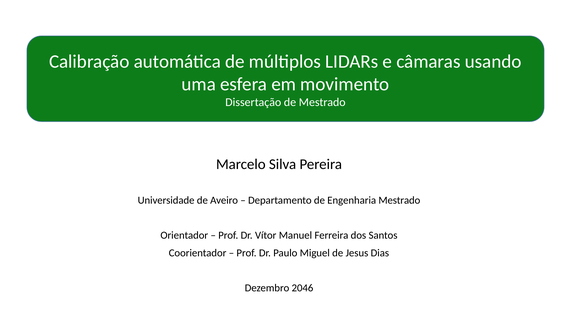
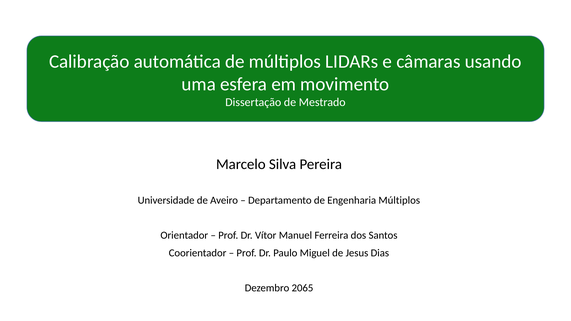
Engenharia Mestrado: Mestrado -> Múltiplos
2046: 2046 -> 2065
